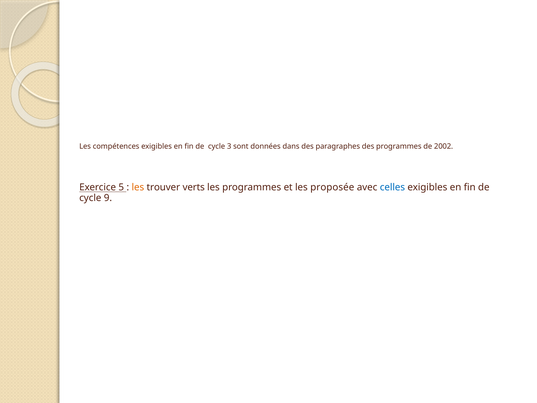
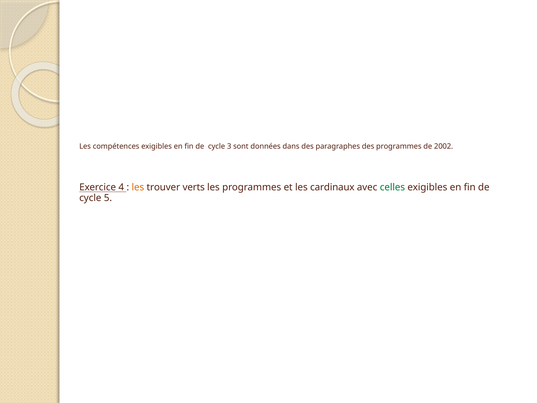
5: 5 -> 4
proposée: proposée -> cardinaux
celles colour: blue -> green
9: 9 -> 5
